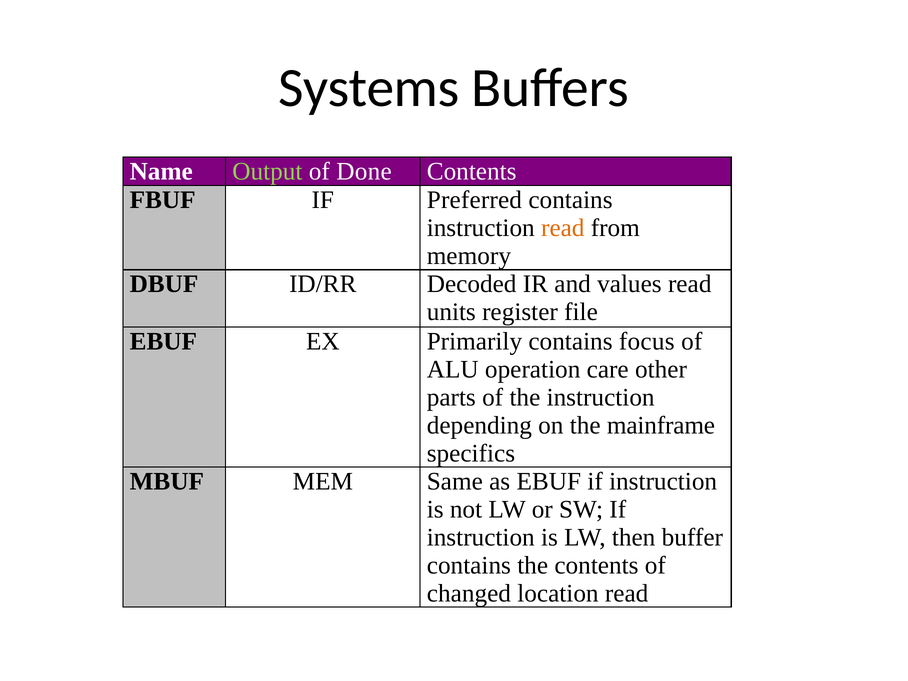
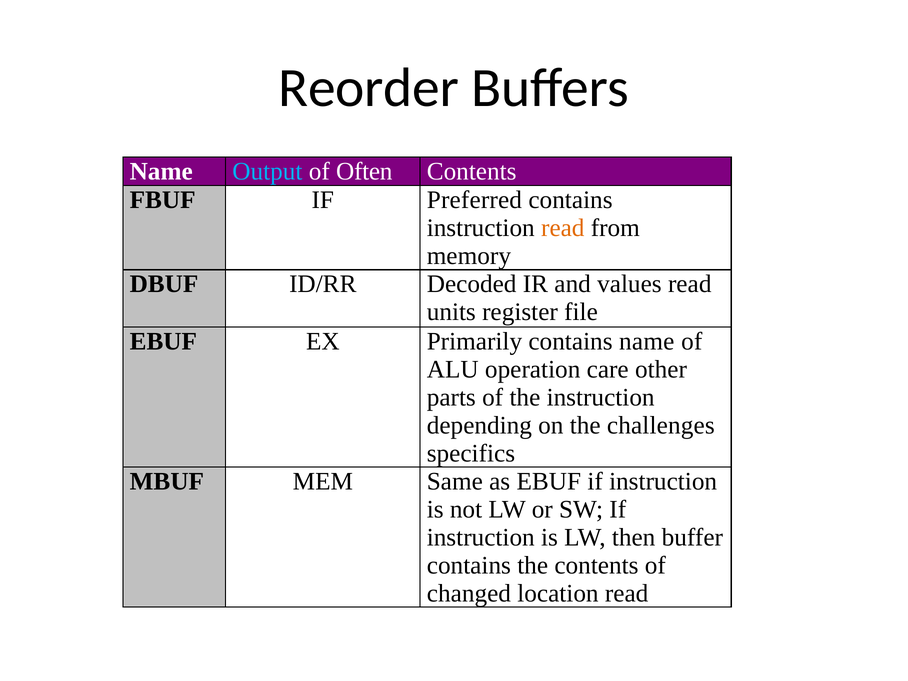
Systems: Systems -> Reorder
Output colour: light green -> light blue
Done: Done -> Often
contains focus: focus -> name
mainframe: mainframe -> challenges
